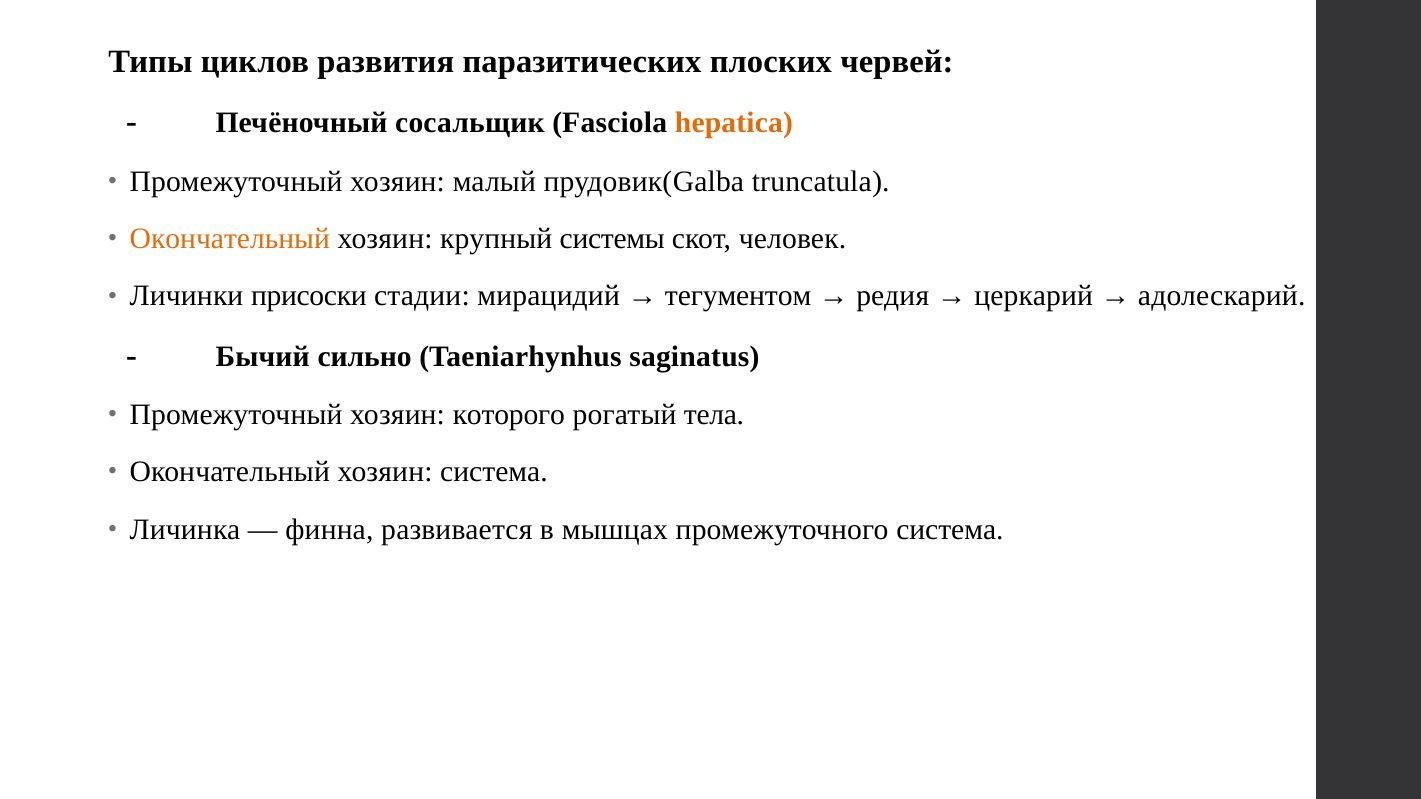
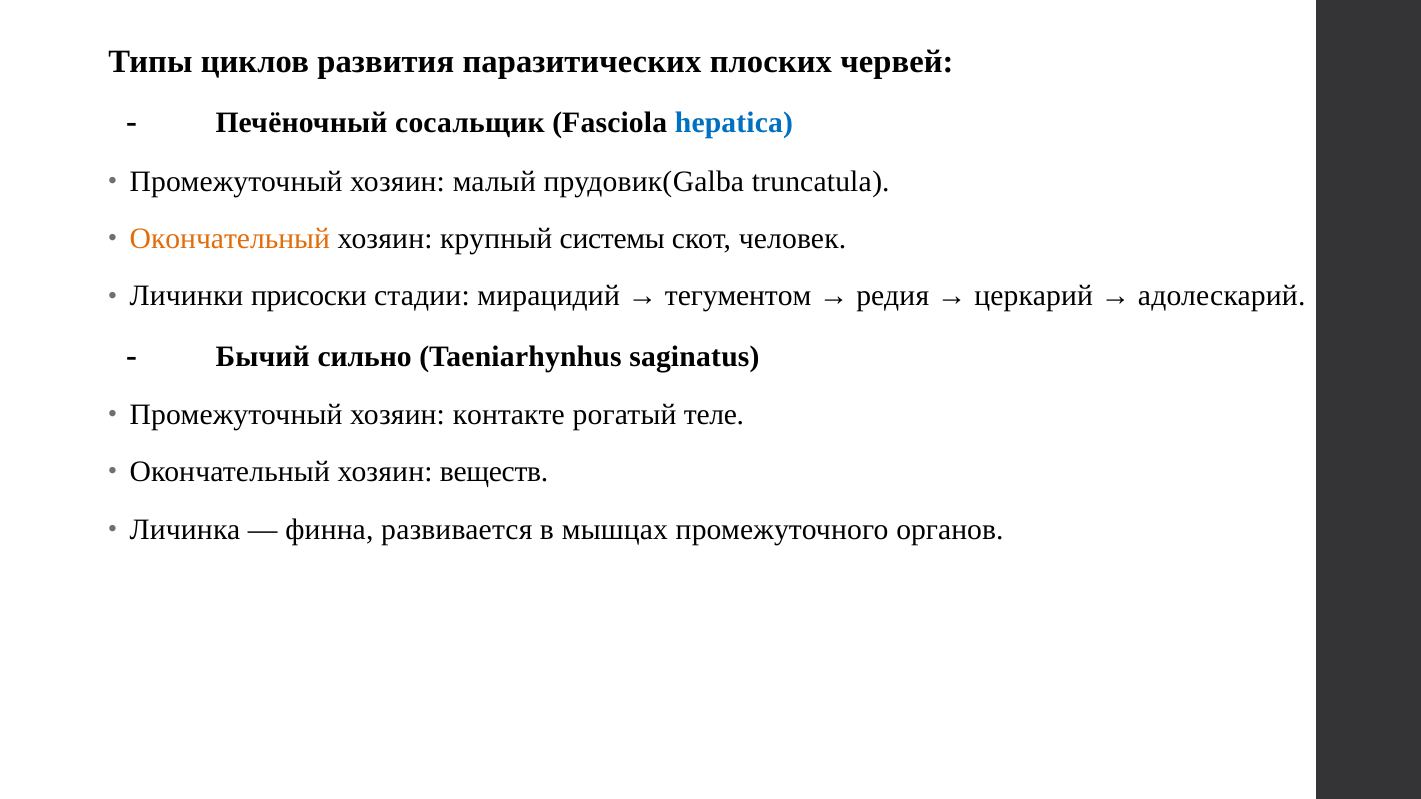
hepatica colour: orange -> blue
которого: которого -> контакте
тела: тела -> теле
хозяин система: система -> веществ
промежуточного система: система -> органов
